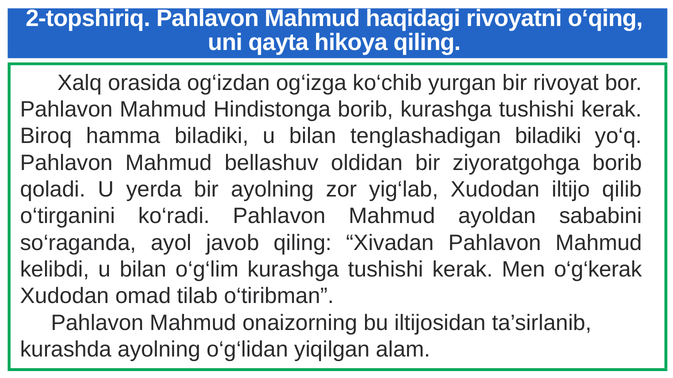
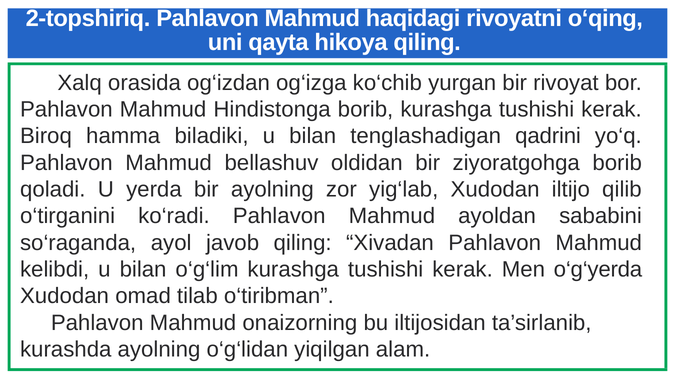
tenglashadigan biladiki: biladiki -> qadrini
o‘g‘kerak: o‘g‘kerak -> o‘g‘yerda
